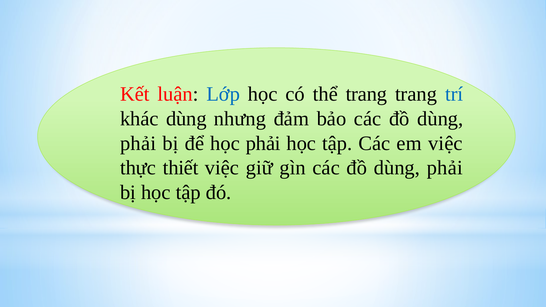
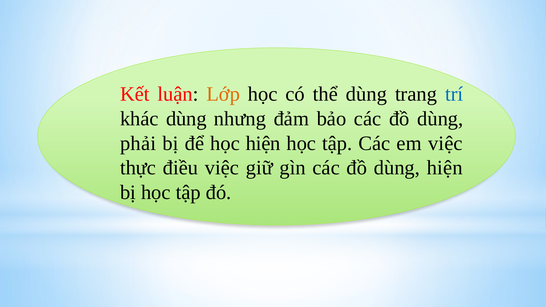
Lớp colour: blue -> orange
thể trang: trang -> dùng
học phải: phải -> hiện
thiết: thiết -> điều
phải at (445, 168): phải -> hiện
